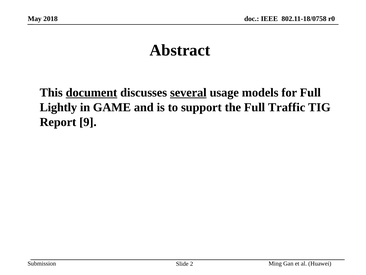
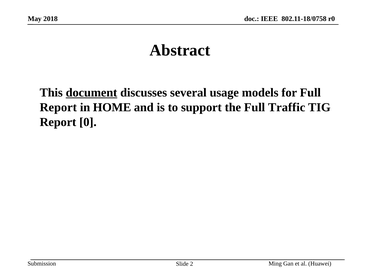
several underline: present -> none
Lightly at (58, 107): Lightly -> Report
GAME: GAME -> HOME
9: 9 -> 0
